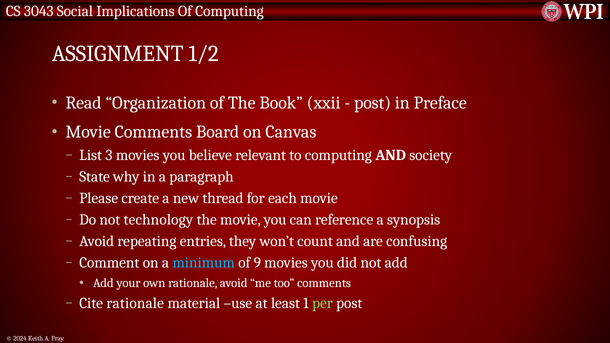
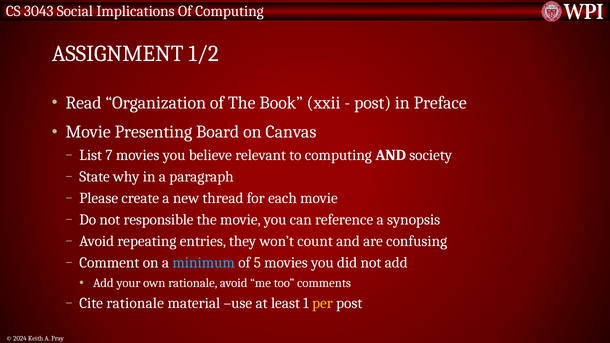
Movie Comments: Comments -> Presenting
3: 3 -> 7
technology: technology -> responsible
9: 9 -> 5
per colour: light green -> yellow
